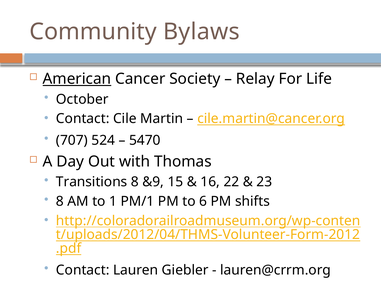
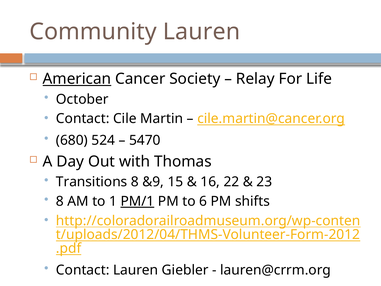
Community Bylaws: Bylaws -> Lauren
707: 707 -> 680
PM/1 underline: none -> present
